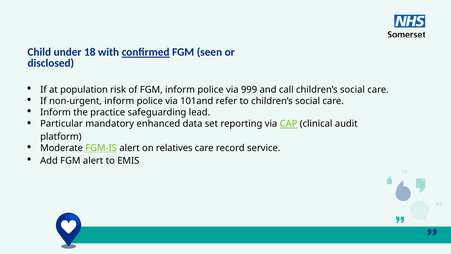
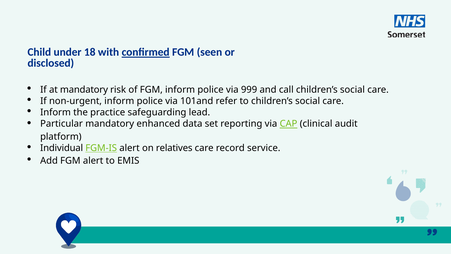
at population: population -> mandatory
Moderate: Moderate -> Individual
